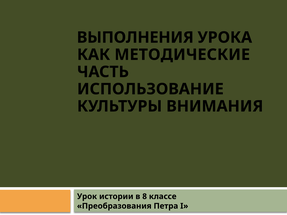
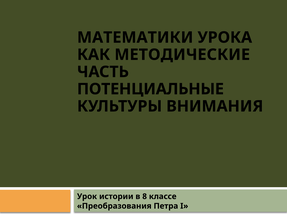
ВЫПОЛНЕНИЯ: ВЫПОЛНЕНИЯ -> МАТЕМАТИКИ
ИСПОЛЬЗОВАНИЕ: ИСПОЛЬЗОВАНИЕ -> ПОТЕНЦИАЛЬНЫЕ
